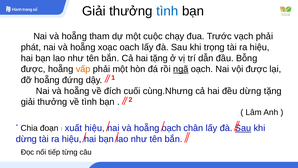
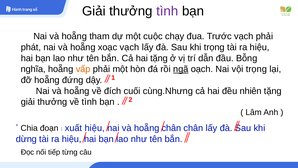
tình at (167, 11) colour: blue -> purple
xoạc oach: oach -> vạch
được at (33, 69): được -> nghĩa
vội được: được -> trọng
đều dừng: dừng -> nhiên
hoẵng oạch: oạch -> chân
Sau at (243, 128) underline: present -> none
